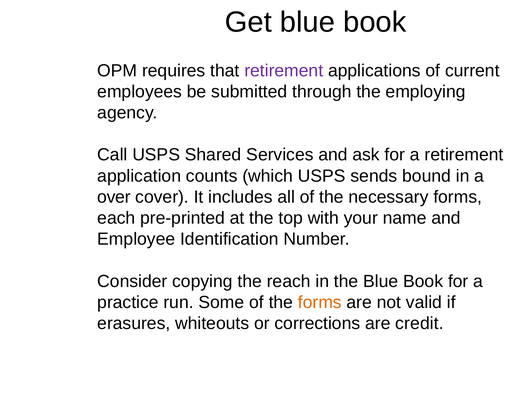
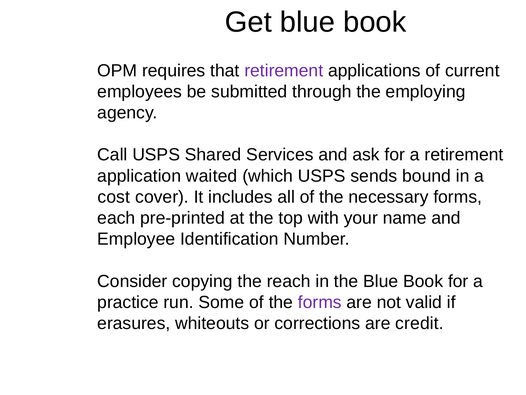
counts: counts -> waited
over: over -> cost
forms at (320, 302) colour: orange -> purple
